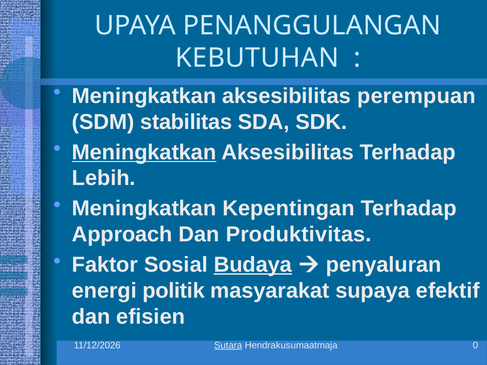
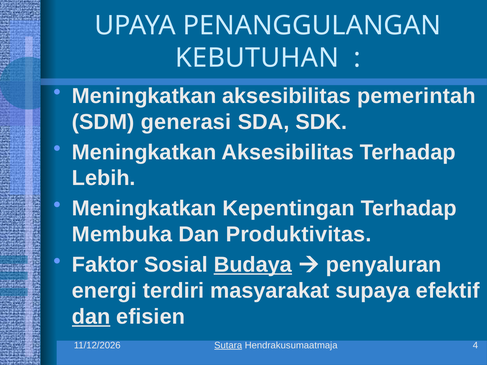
perempuan: perempuan -> pemerintah
stabilitas: stabilitas -> generasi
Meningkatkan at (144, 152) underline: present -> none
Approach: Approach -> Membuka
politik: politik -> terdiri
dan at (91, 317) underline: none -> present
0: 0 -> 4
